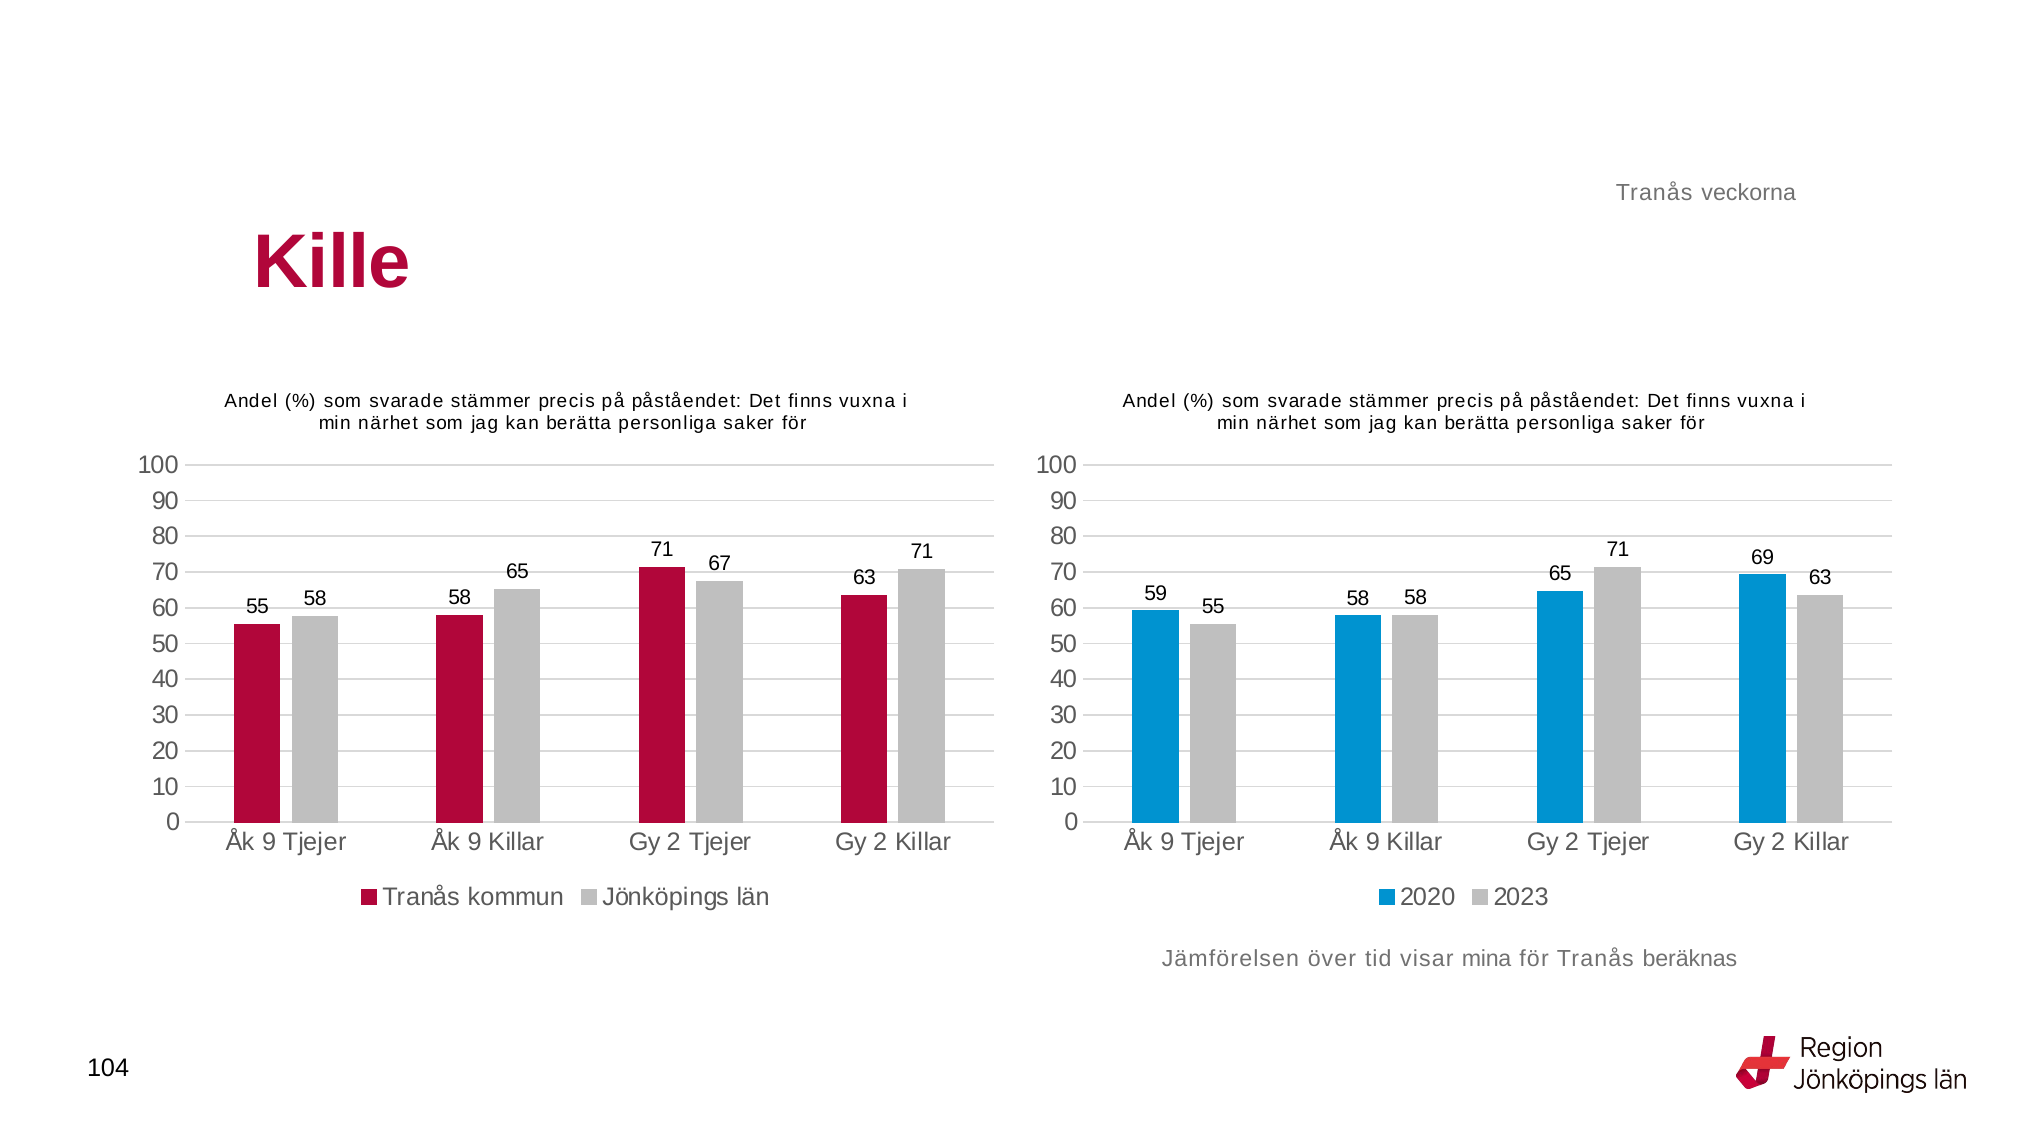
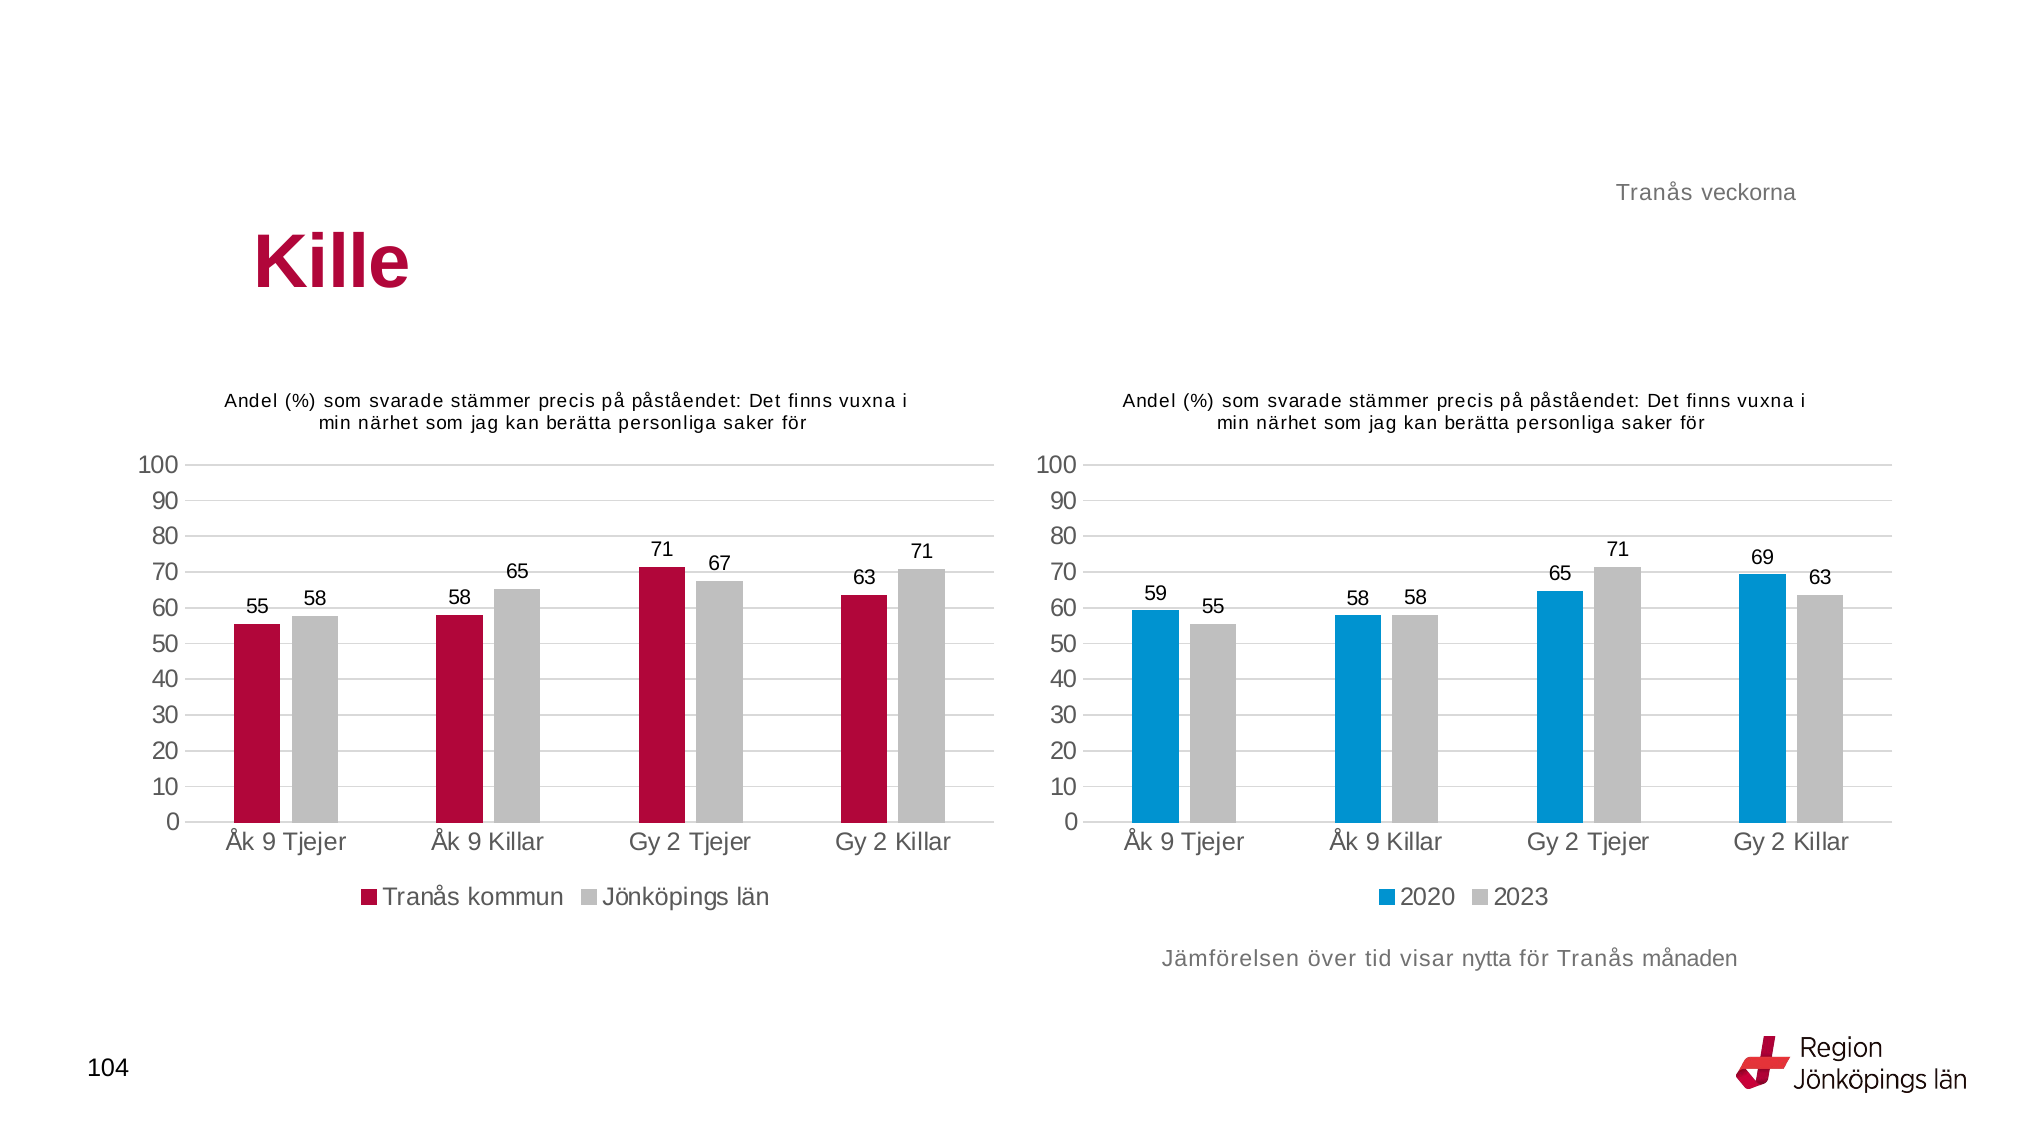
mina: mina -> nytta
beräknas: beräknas -> månaden
